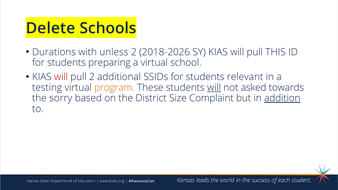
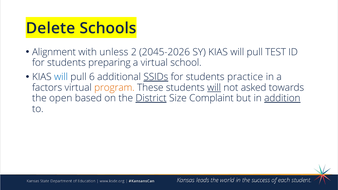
Durations: Durations -> Alignment
2018-2026: 2018-2026 -> 2045-2026
THIS: THIS -> TEST
will at (61, 77) colour: red -> blue
pull 2: 2 -> 6
SSIDs underline: none -> present
relevant: relevant -> practice
testing: testing -> factors
sorry: sorry -> open
District underline: none -> present
